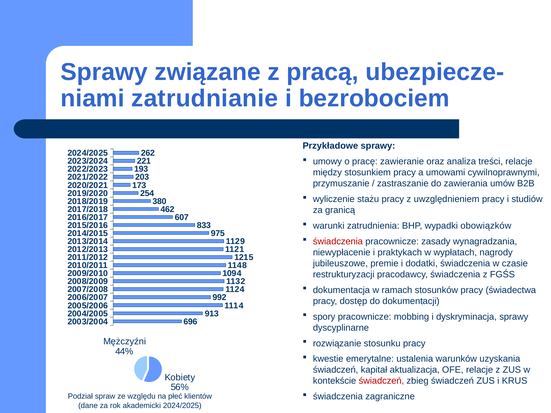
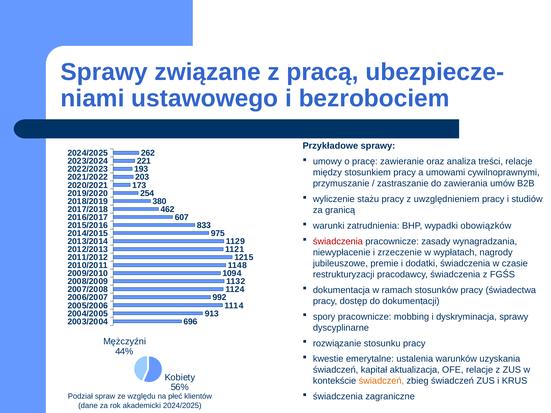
zatrudnianie: zatrudnianie -> ustawowego
praktykach: praktykach -> zrzeczenie
świadczeń at (381, 381) colour: red -> orange
